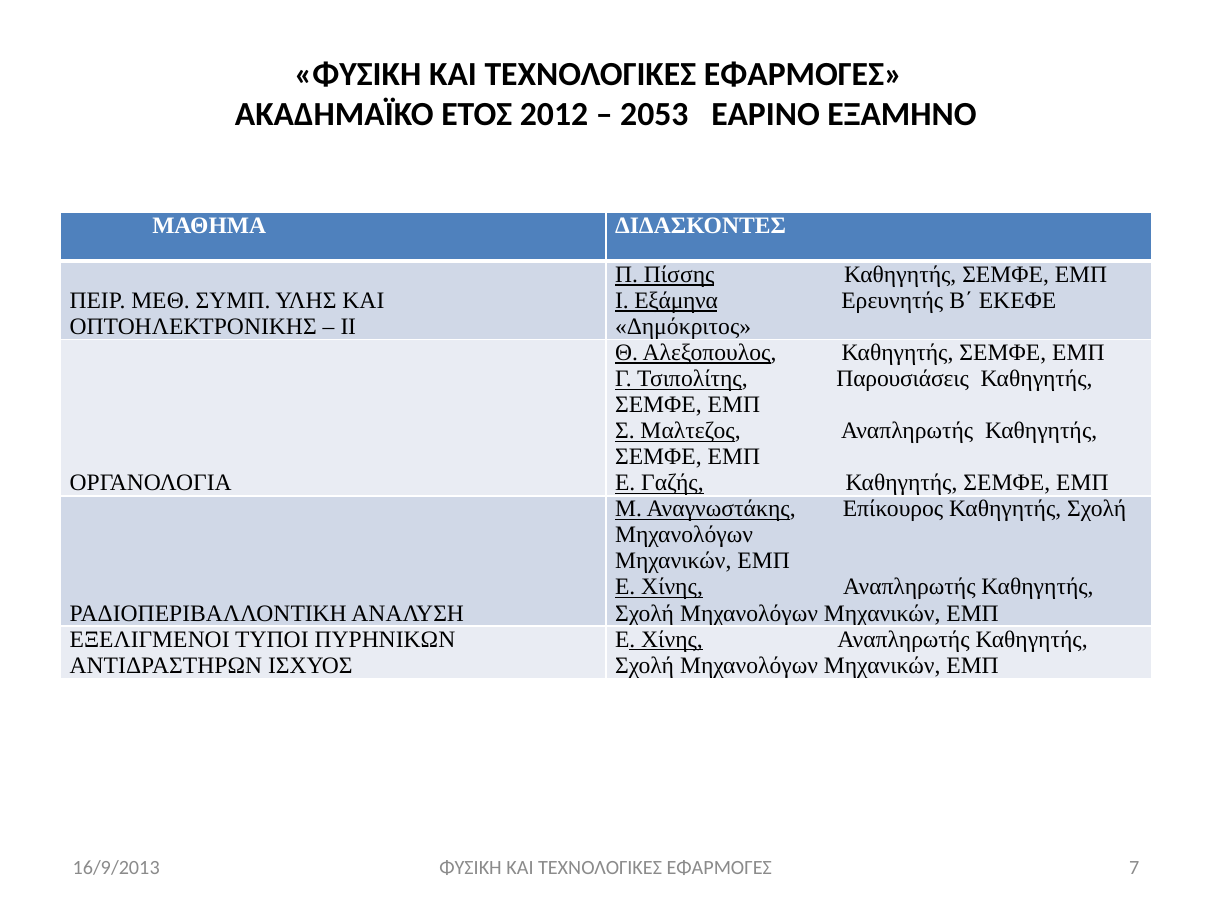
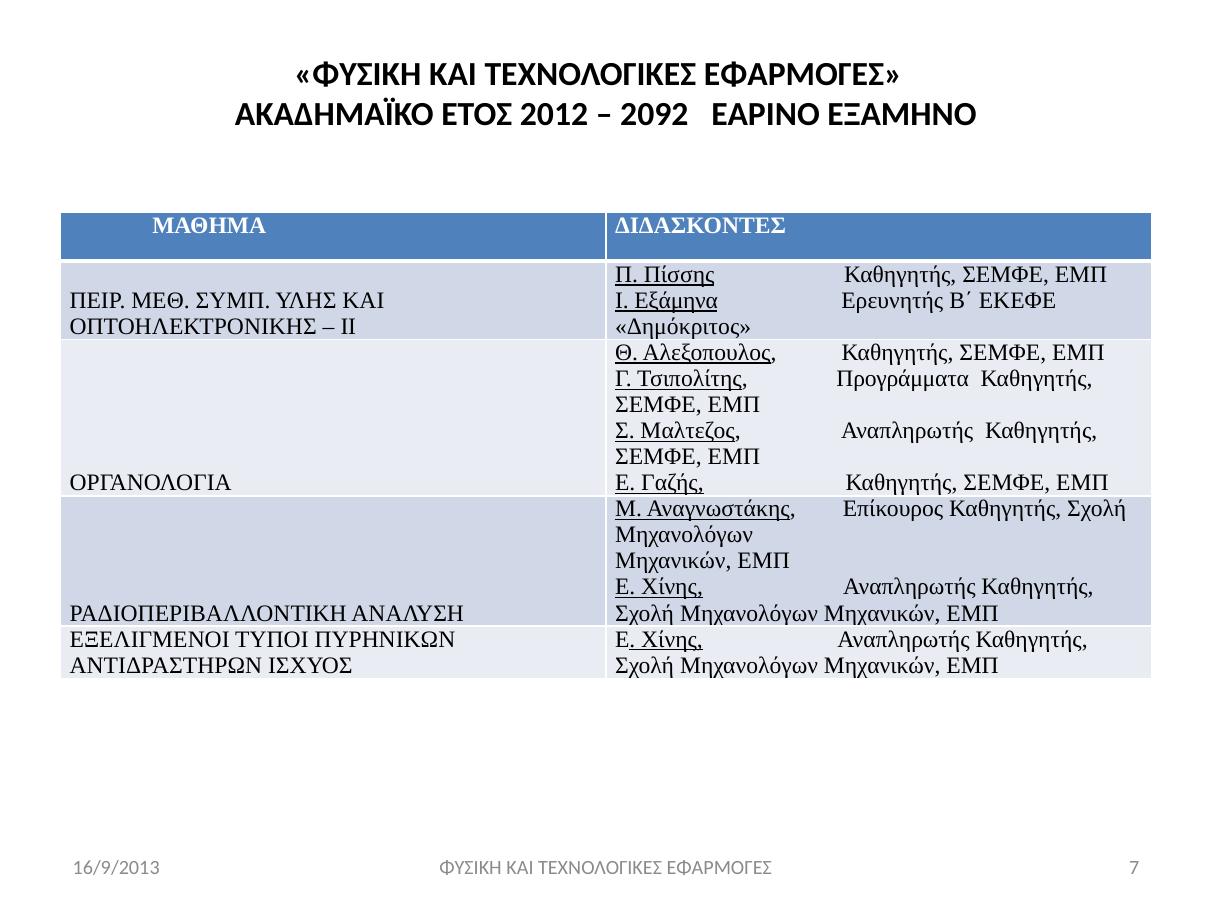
2053: 2053 -> 2092
Παρουσιάσεις: Παρουσιάσεις -> Προγράμματα
